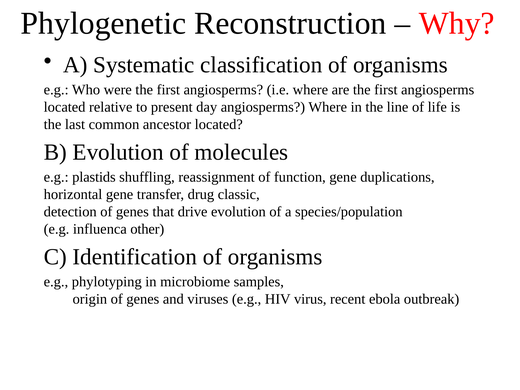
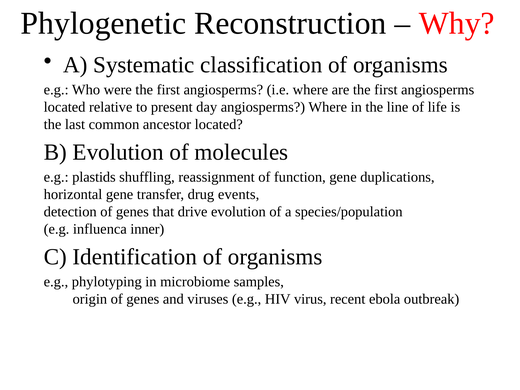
classic: classic -> events
other: other -> inner
